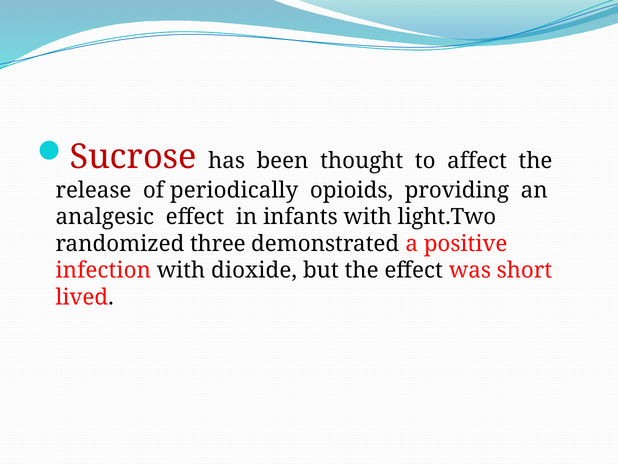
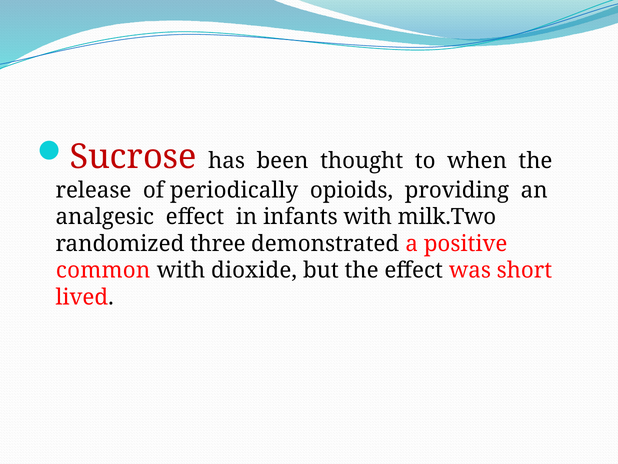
affect: affect -> when
light.Two: light.Two -> milk.Two
infection: infection -> common
